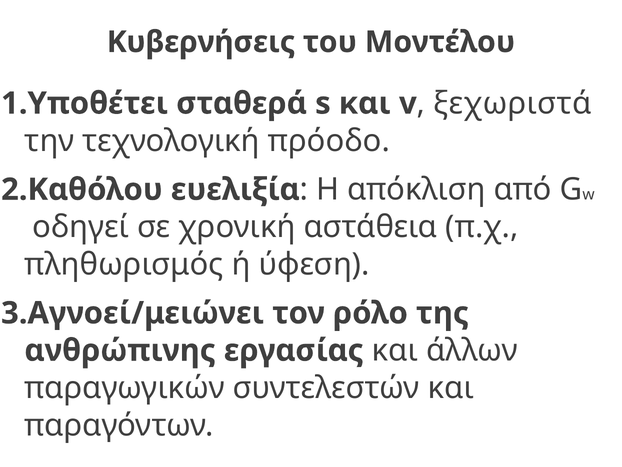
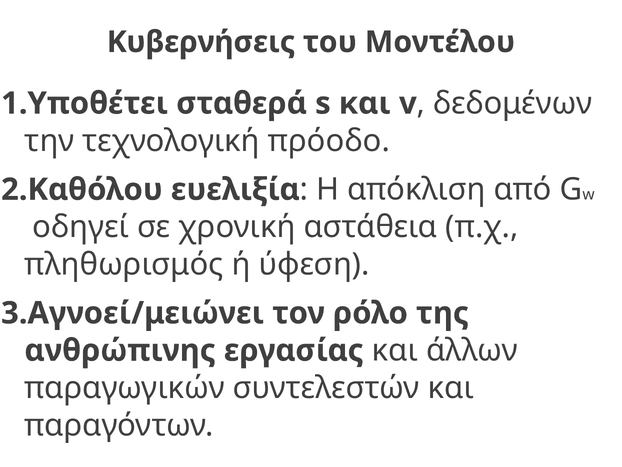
ξεχωριστά: ξεχωριστά -> δεδομένων
